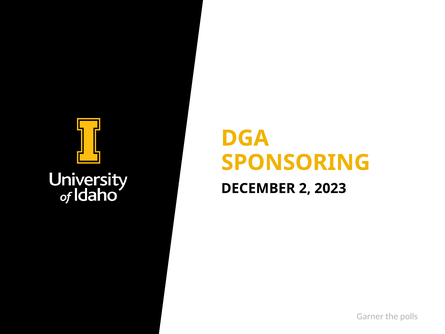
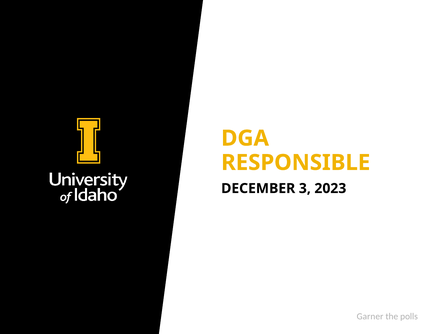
SPONSORING: SPONSORING -> RESPONSIBLE
2: 2 -> 3
